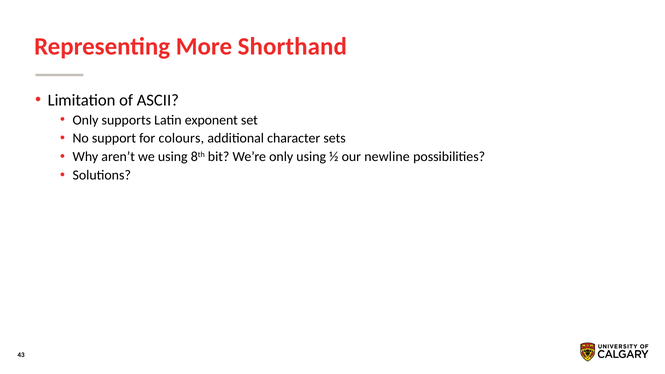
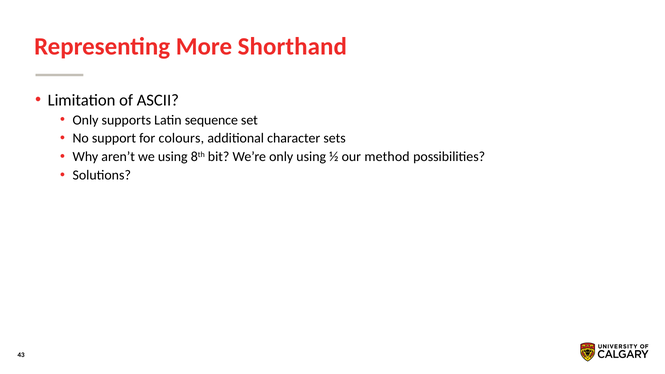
exponent: exponent -> sequence
newline: newline -> method
